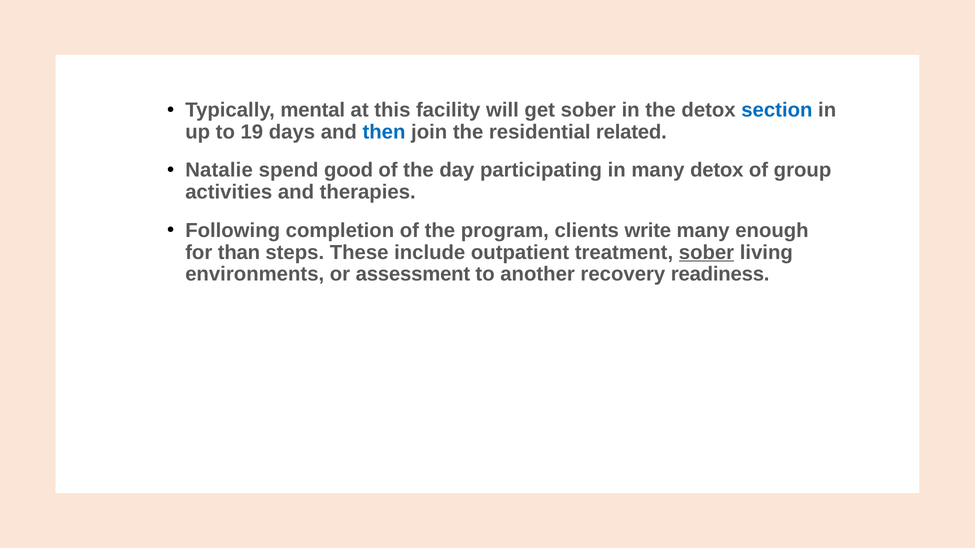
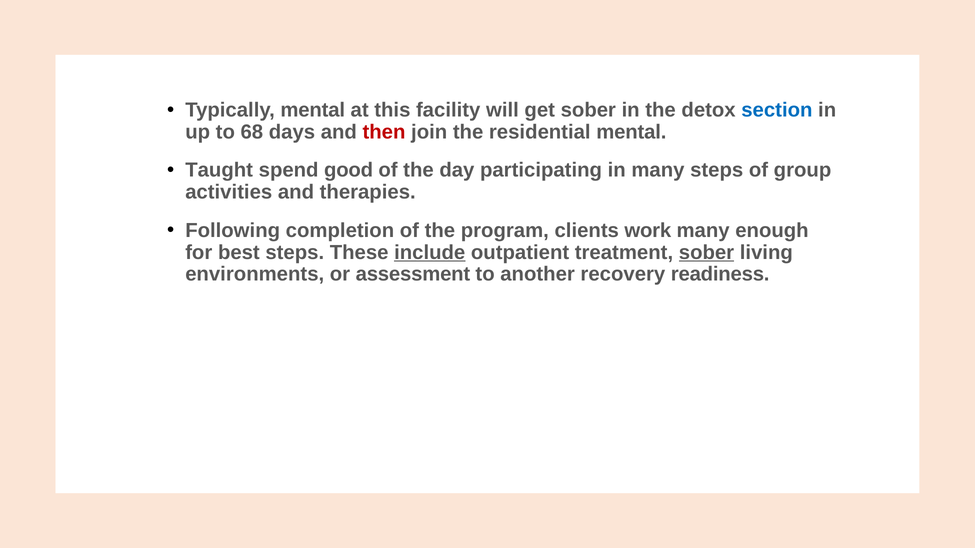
19: 19 -> 68
then colour: blue -> red
residential related: related -> mental
Natalie: Natalie -> Taught
many detox: detox -> steps
write: write -> work
than: than -> best
include underline: none -> present
